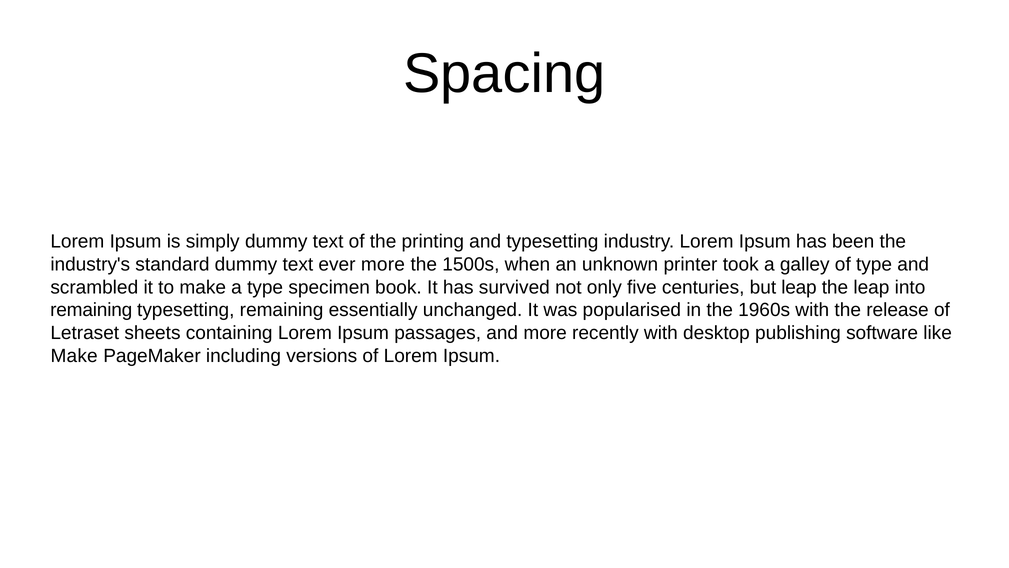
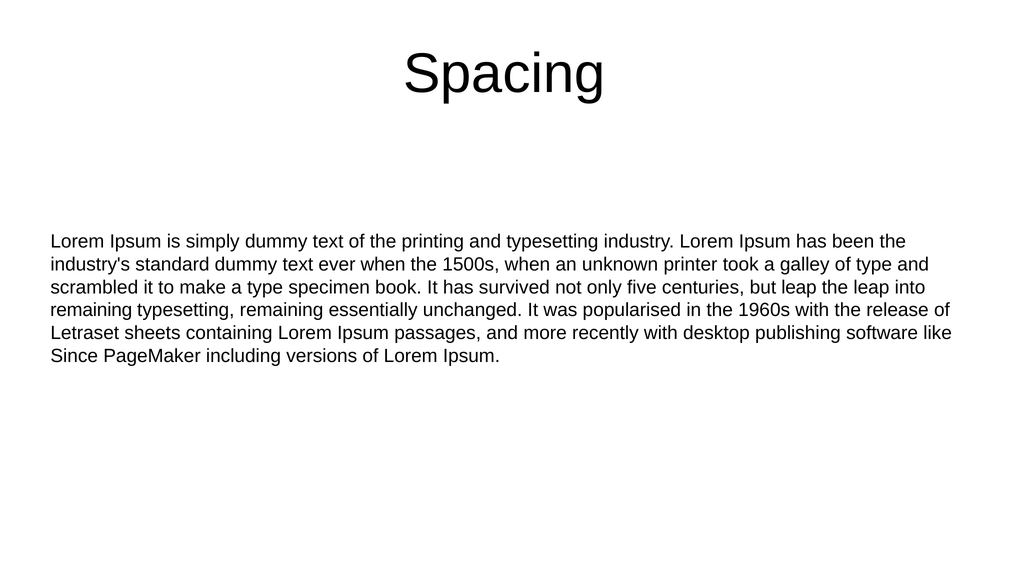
ever more: more -> when
Make at (74, 356): Make -> Since
